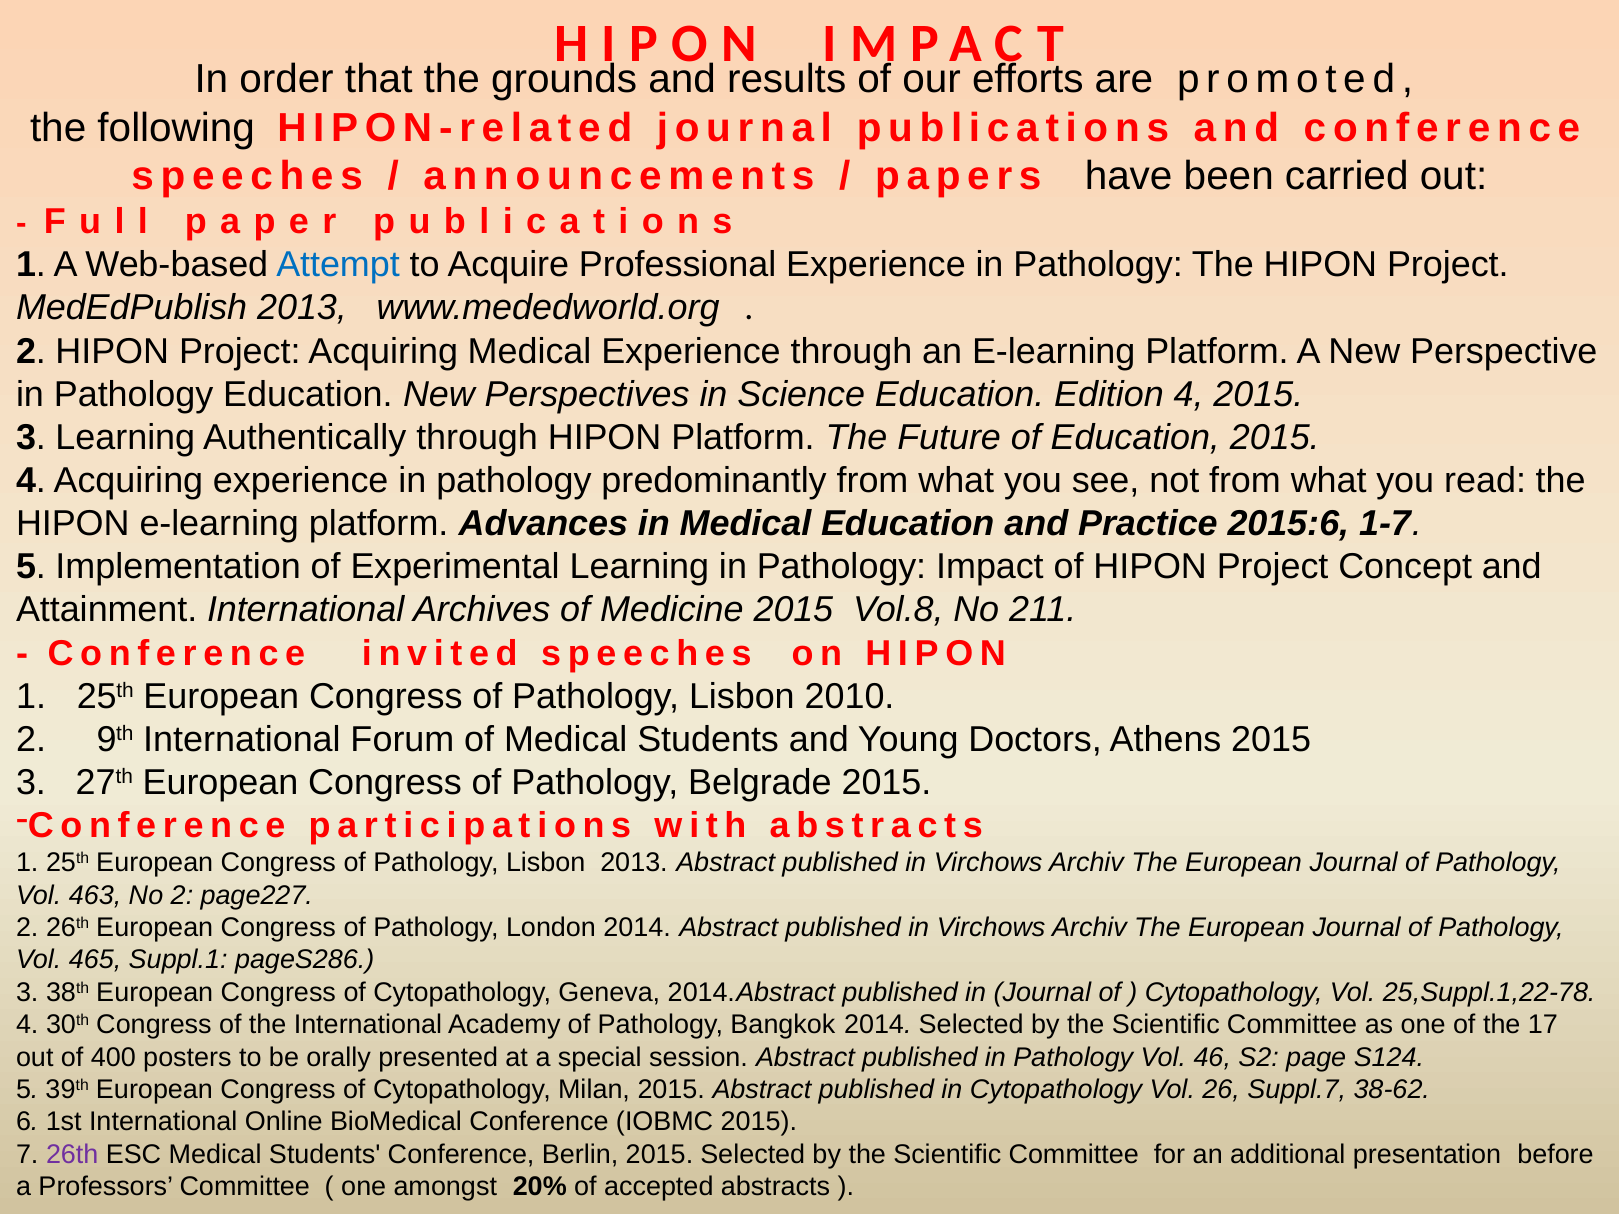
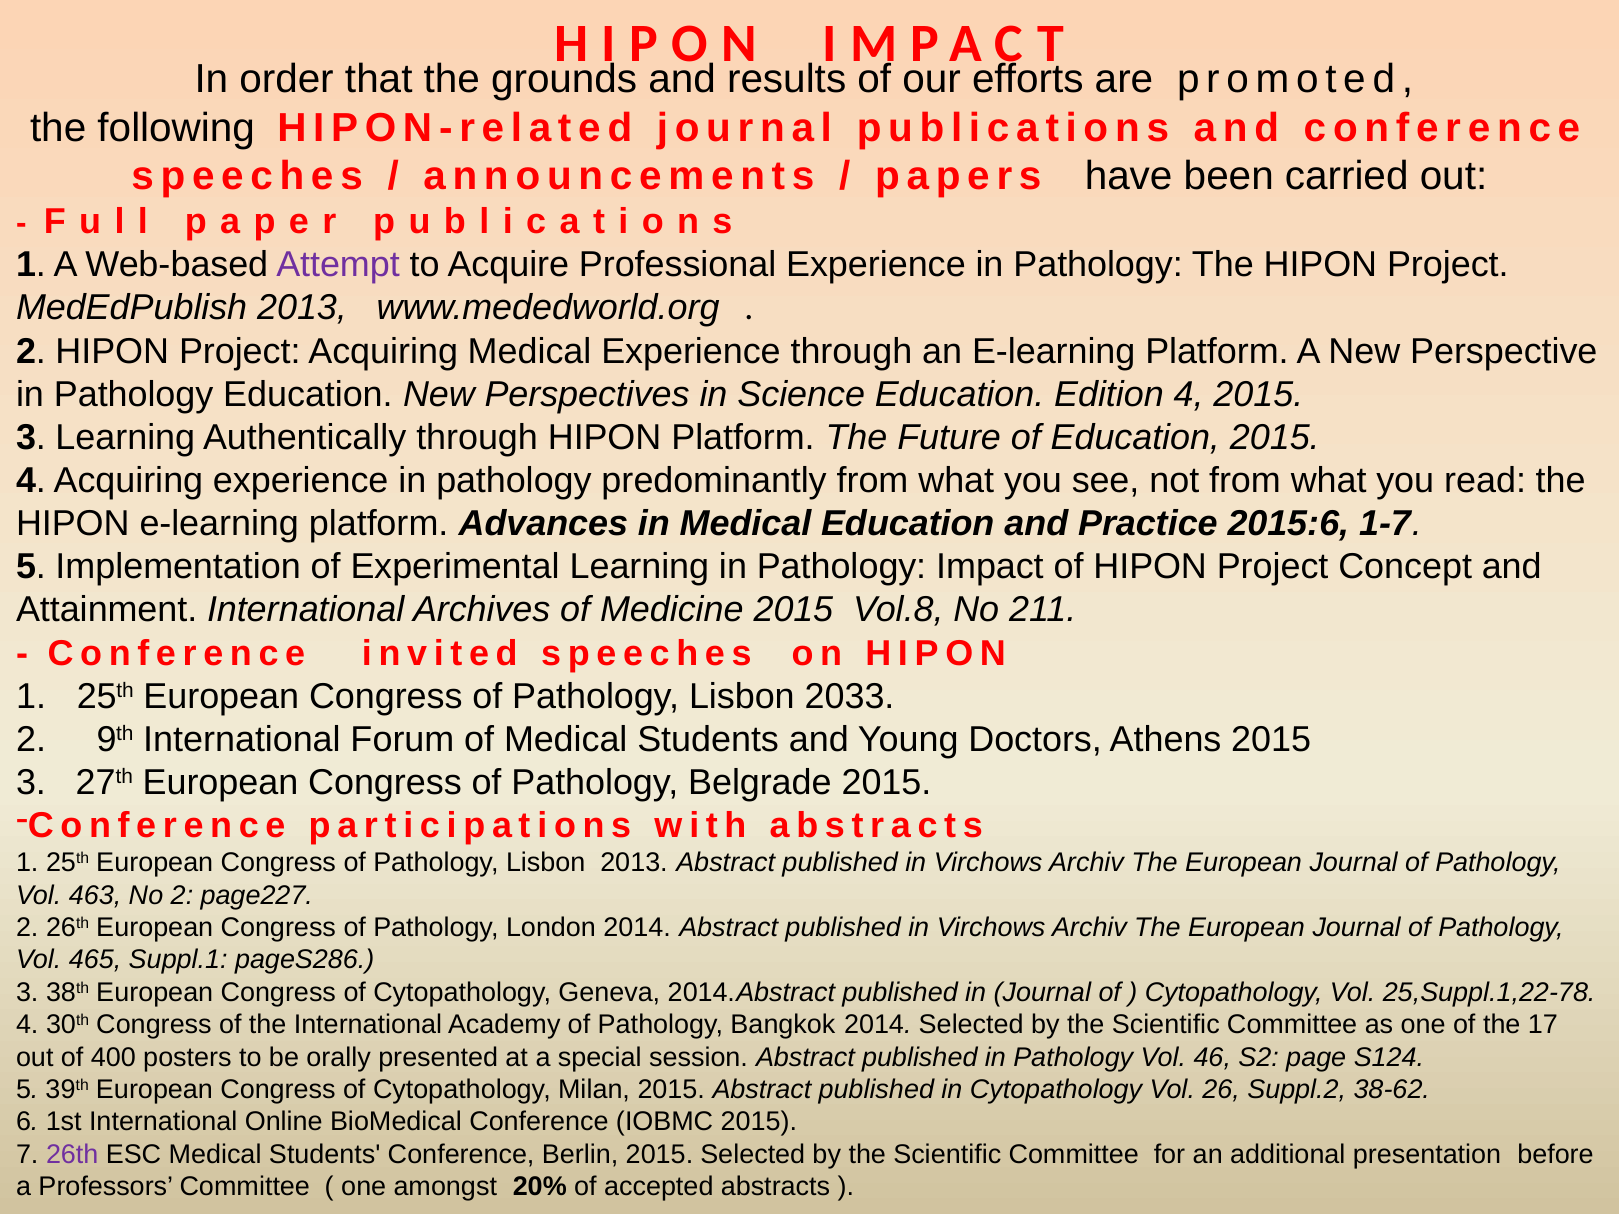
Attempt colour: blue -> purple
2010: 2010 -> 2033
Suppl.7: Suppl.7 -> Suppl.2
